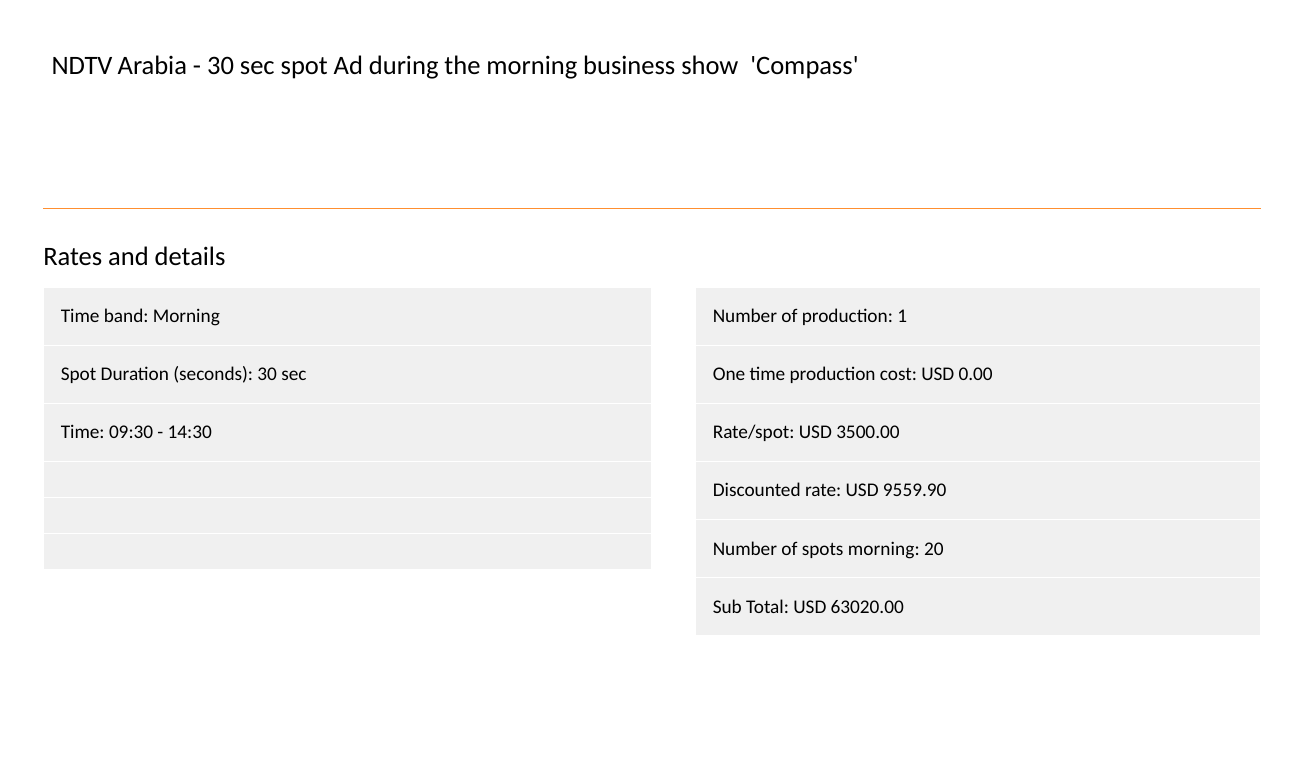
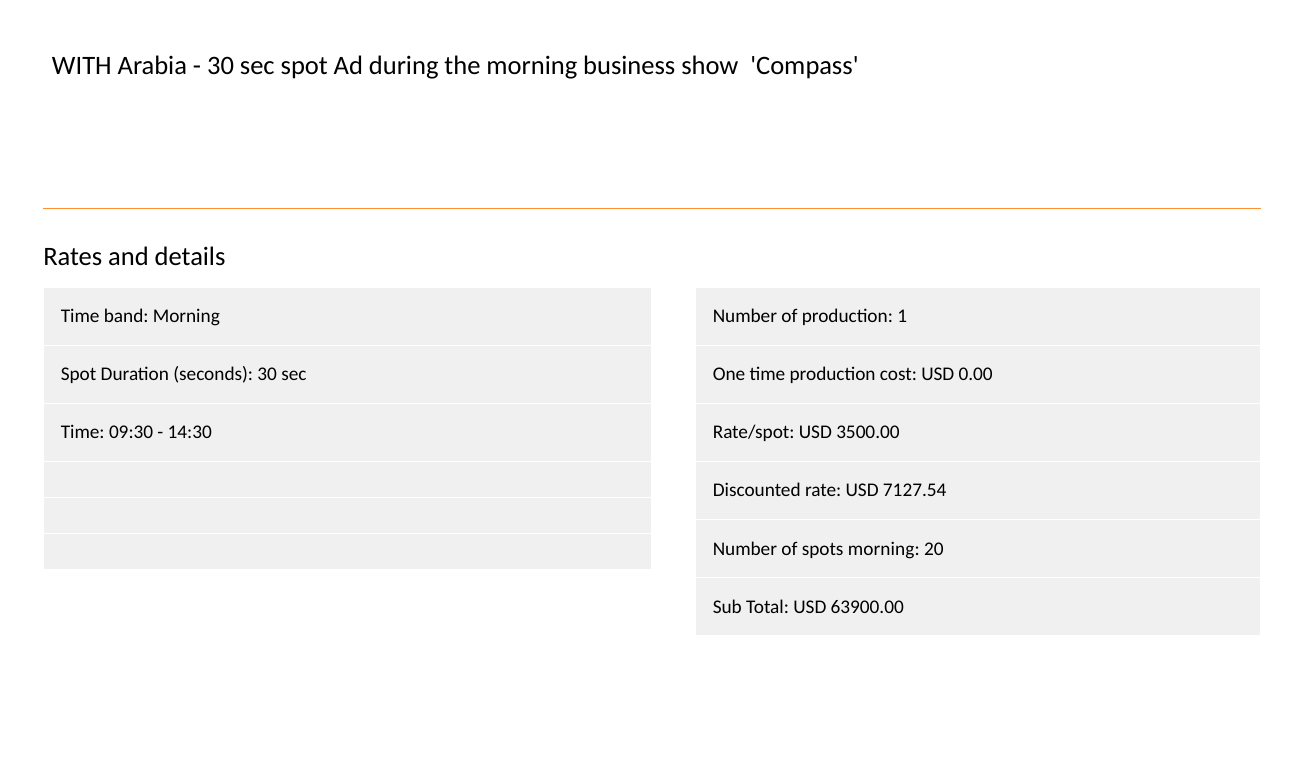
NDTV: NDTV -> WITH
9559.90: 9559.90 -> 7127.54
63020.00: 63020.00 -> 63900.00
